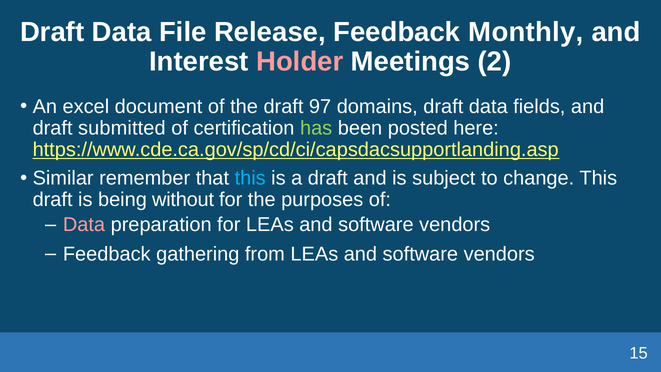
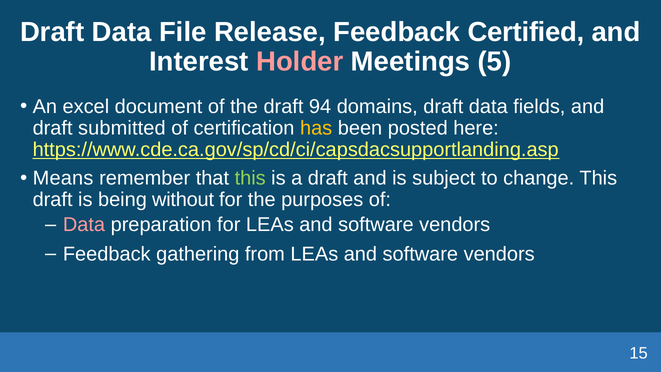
Monthly: Monthly -> Certified
2: 2 -> 5
97: 97 -> 94
has colour: light green -> yellow
Similar: Similar -> Means
this at (250, 178) colour: light blue -> light green
